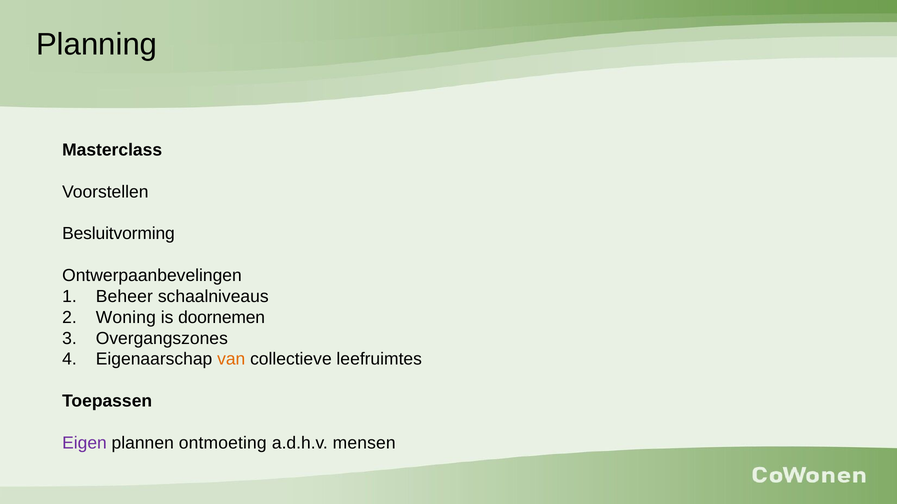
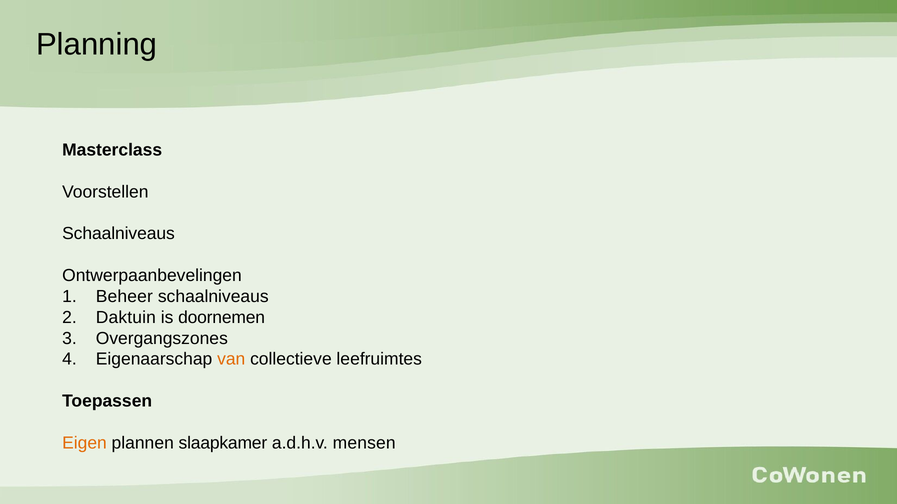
Besluitvorming at (118, 234): Besluitvorming -> Schaalniveaus
Woning: Woning -> Daktuin
Eigen colour: purple -> orange
ontmoeting: ontmoeting -> slaapkamer
